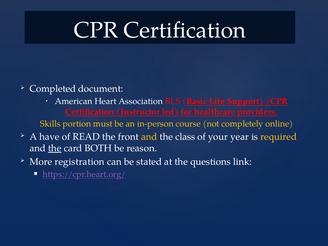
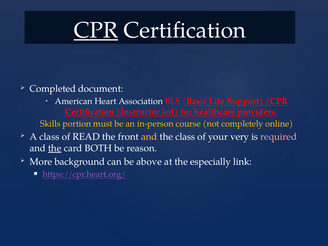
CPR underline: none -> present
A have: have -> class
year: year -> very
required colour: yellow -> pink
registration: registration -> background
stated: stated -> above
questions: questions -> especially
